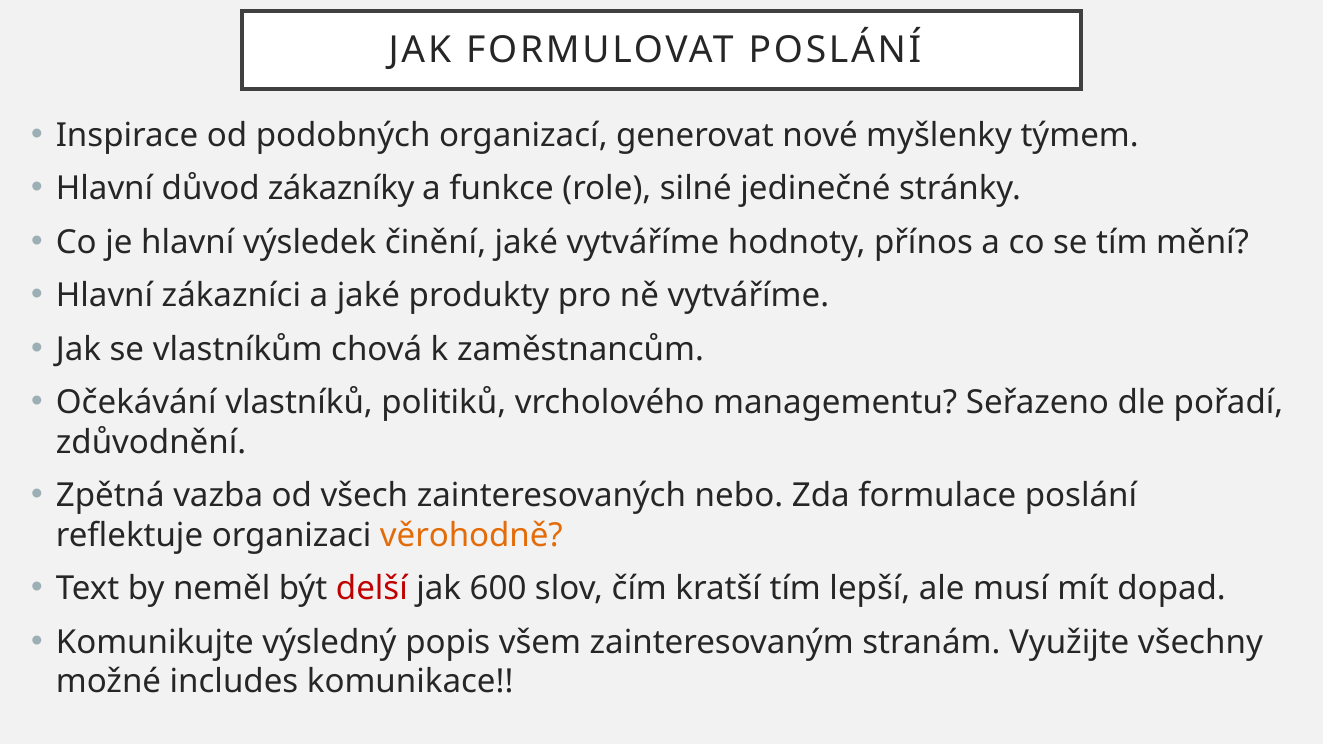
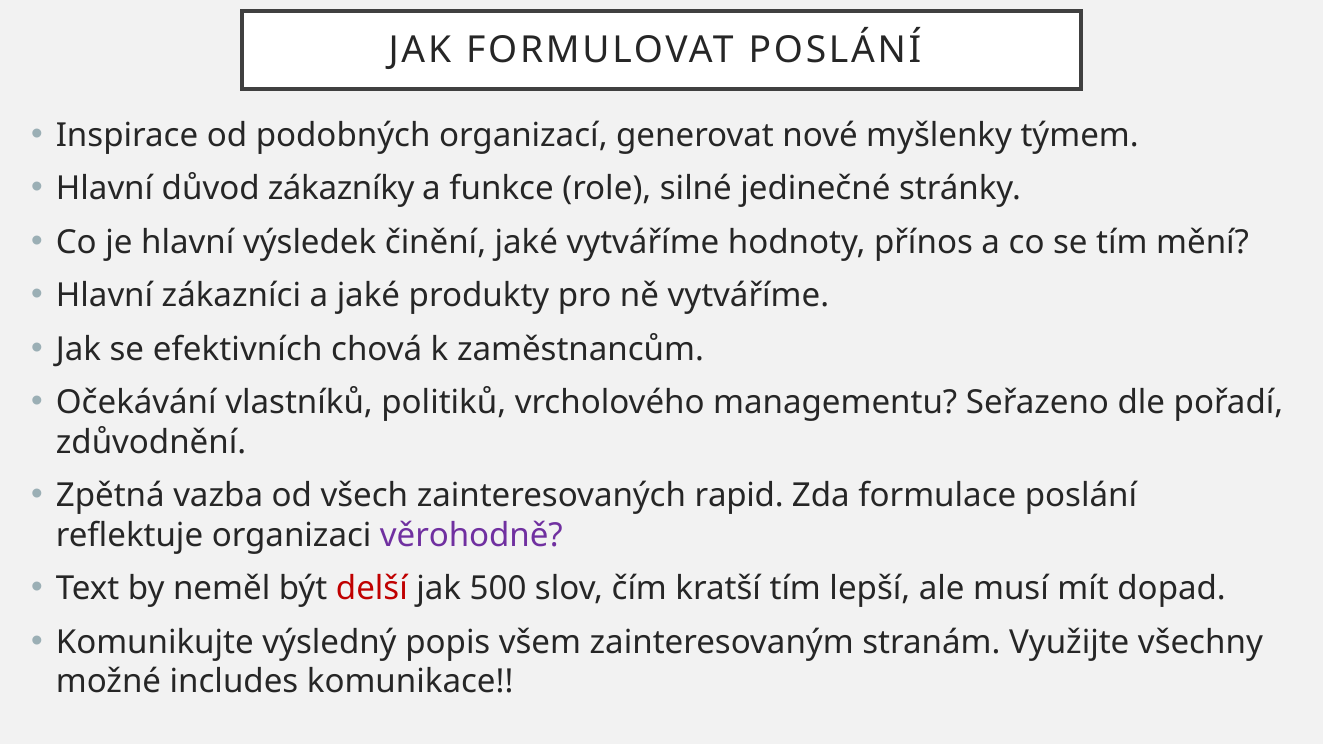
vlastníkům: vlastníkům -> efektivních
nebo: nebo -> rapid
věrohodně colour: orange -> purple
600: 600 -> 500
